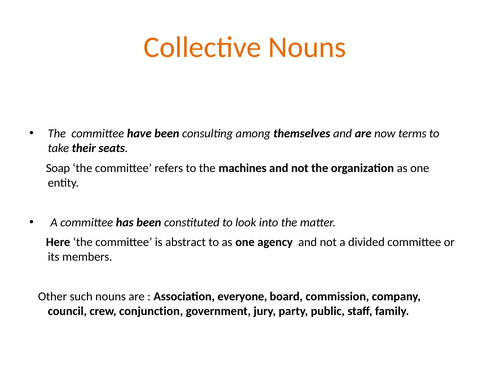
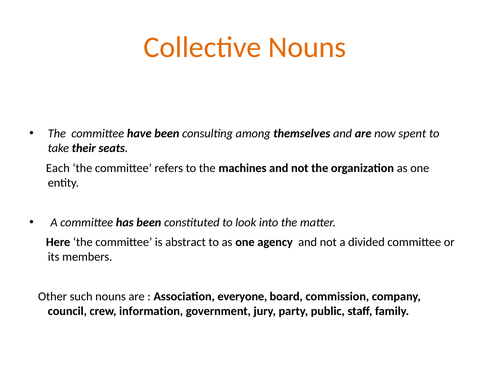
terms: terms -> spent
Soap: Soap -> Each
conjunction: conjunction -> information
